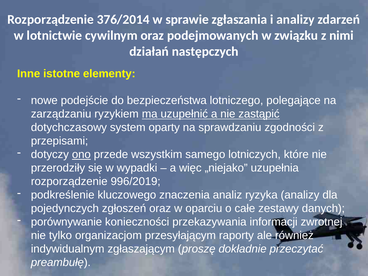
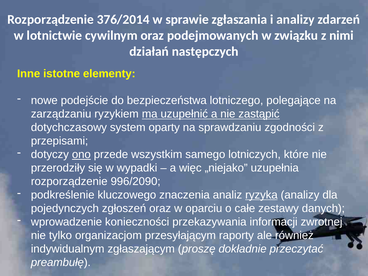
996/2019: 996/2019 -> 996/2090
ryzyka underline: none -> present
porównywanie: porównywanie -> wprowadzenie
